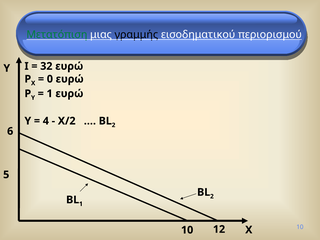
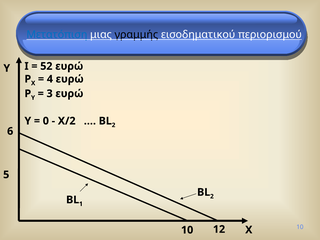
Μετατόπιση colour: green -> blue
32: 32 -> 52
0: 0 -> 4
1 at (50, 94): 1 -> 3
4: 4 -> 0
